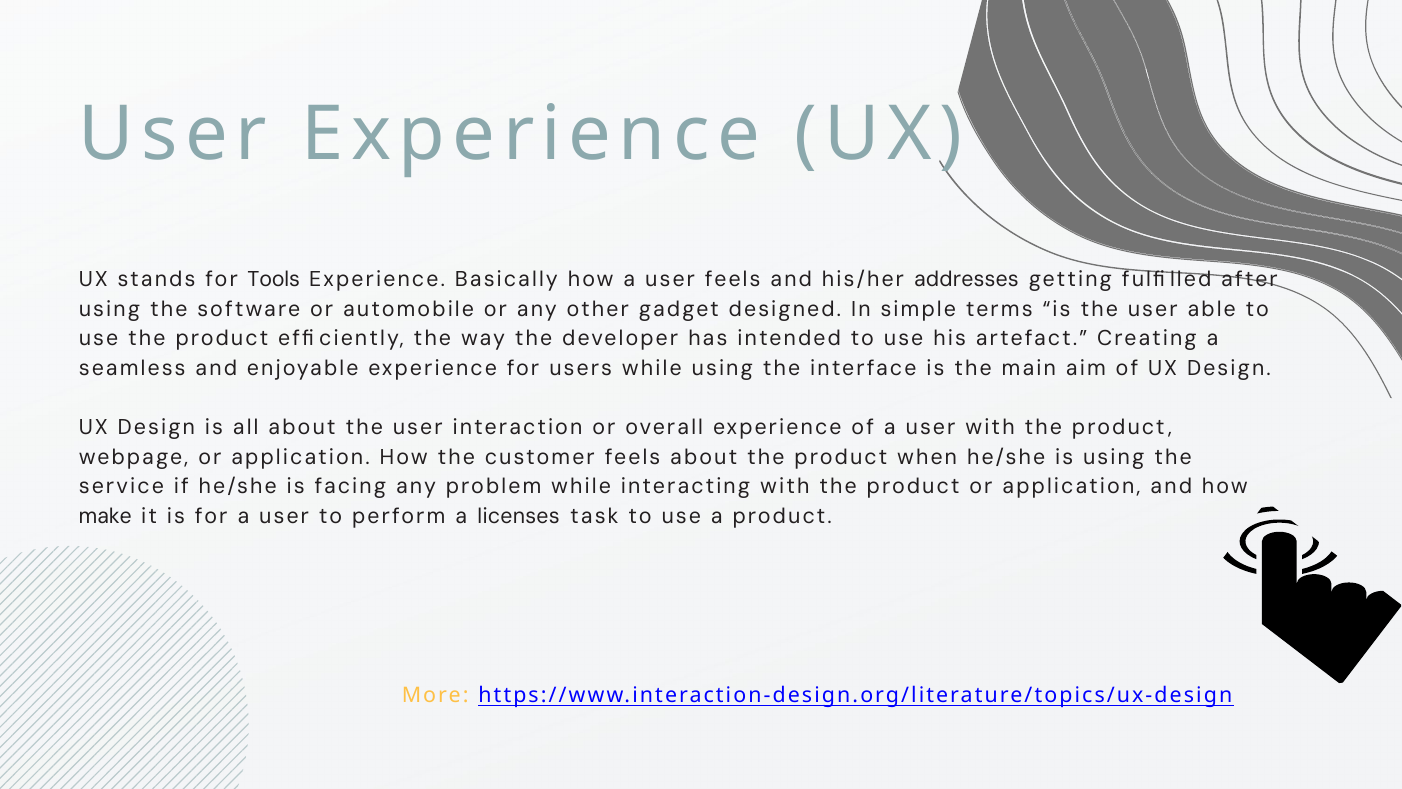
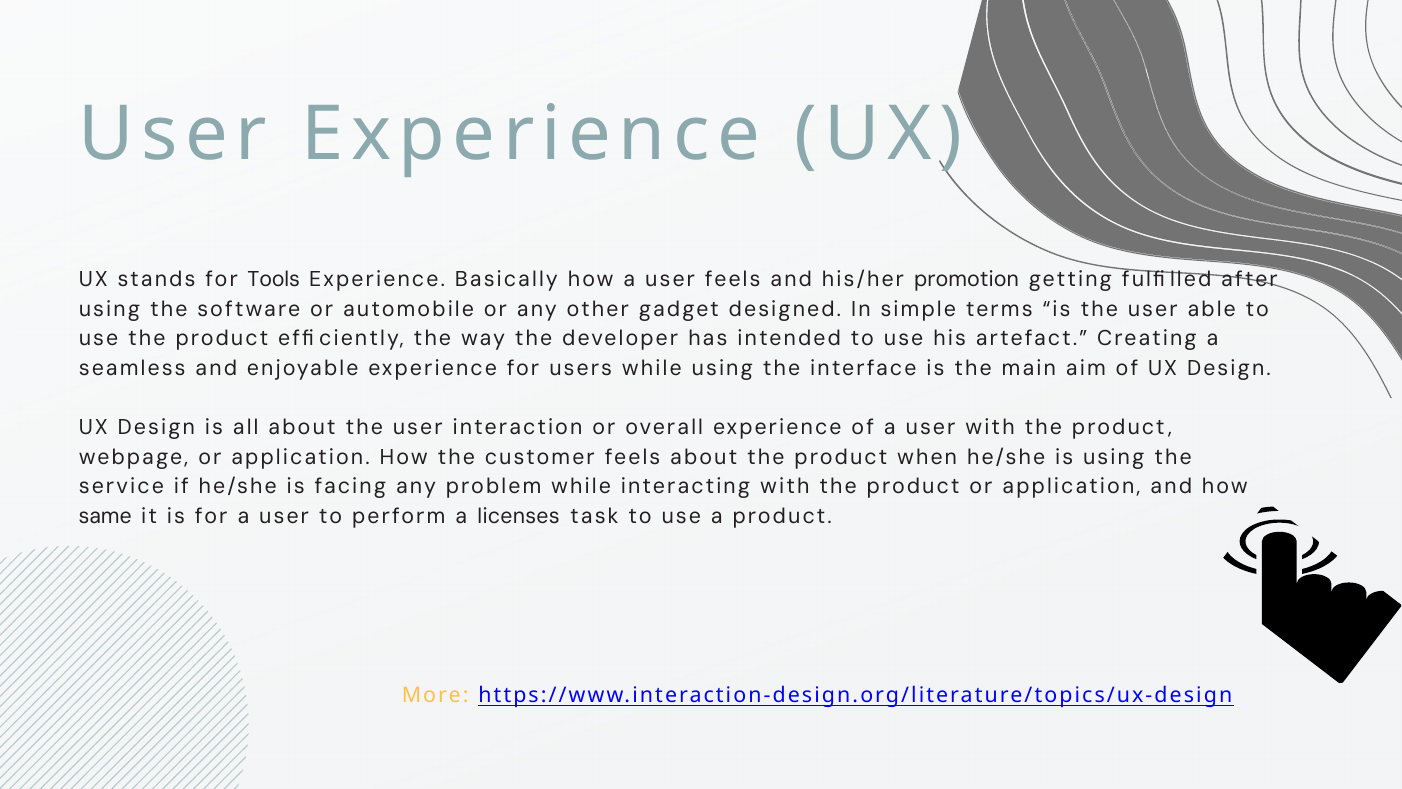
addresses: addresses -> promotion
make: make -> same
